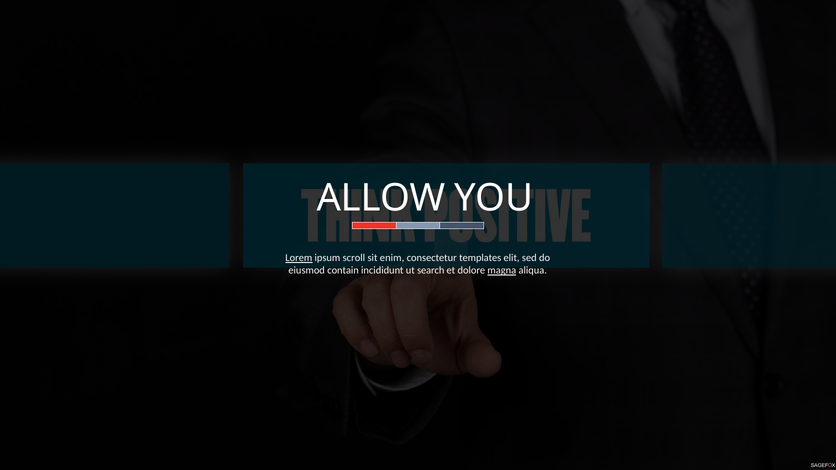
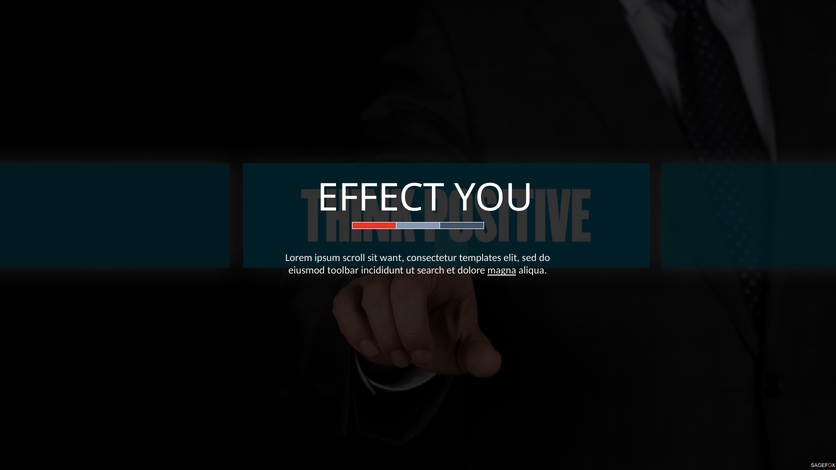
ALLOW: ALLOW -> EFFECT
Lorem underline: present -> none
enim: enim -> want
contain: contain -> toolbar
